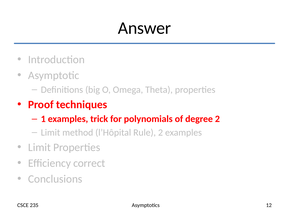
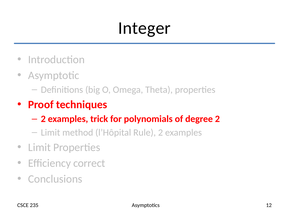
Answer: Answer -> Integer
1 at (43, 119): 1 -> 2
